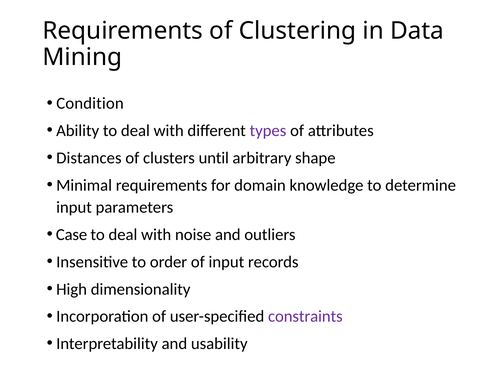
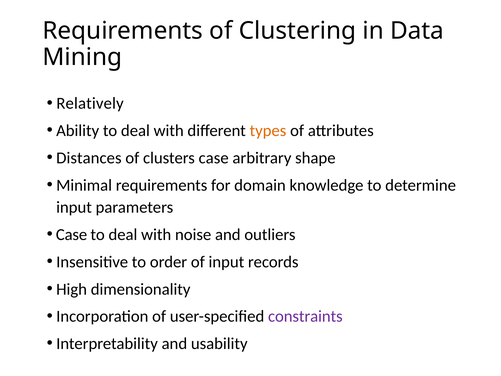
Condition: Condition -> Relatively
types colour: purple -> orange
clusters until: until -> case
